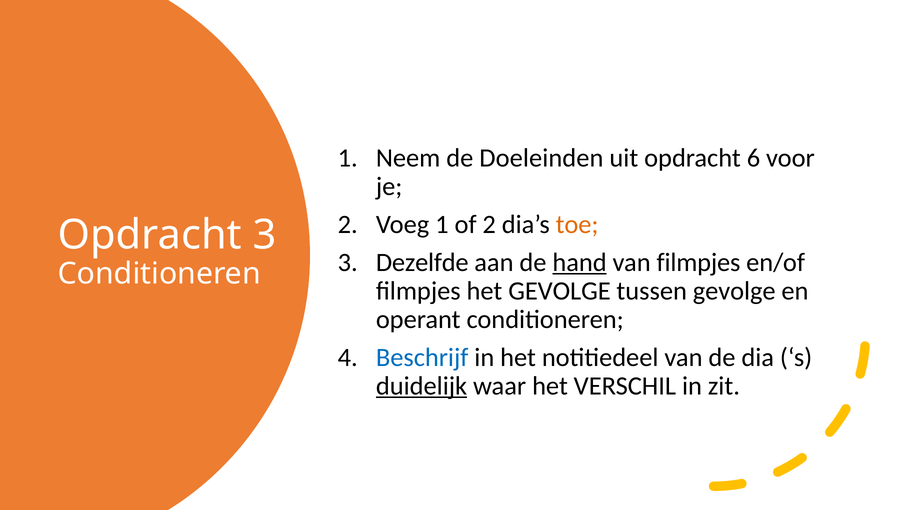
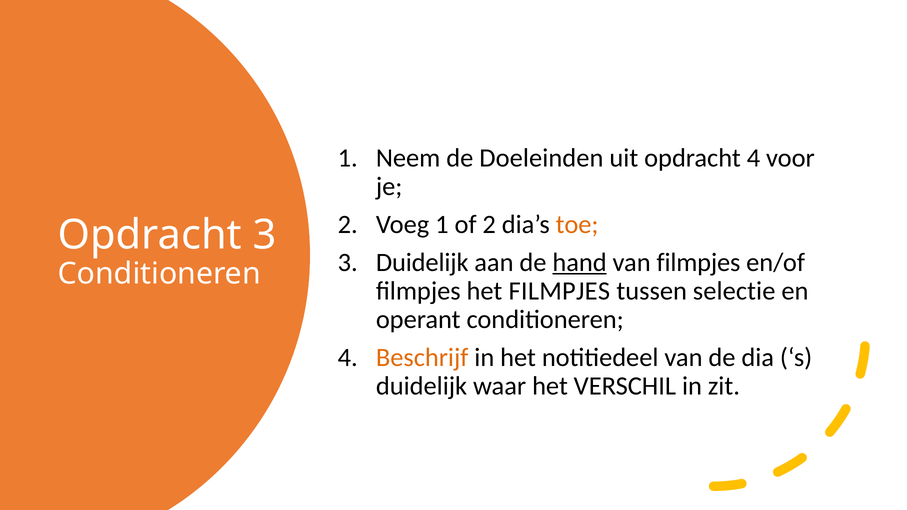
opdracht 6: 6 -> 4
3 Dezelfde: Dezelfde -> Duidelijk
het GEVOLGE: GEVOLGE -> FILMPJES
tussen gevolge: gevolge -> selectie
Beschrijf colour: blue -> orange
duidelijk at (422, 386) underline: present -> none
